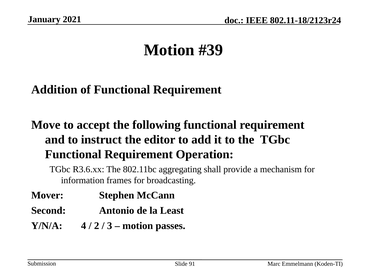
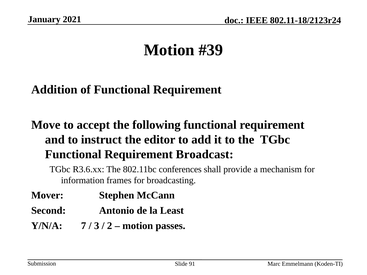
Operation: Operation -> Broadcast
aggregating: aggregating -> conferences
4: 4 -> 7
2: 2 -> 3
3: 3 -> 2
